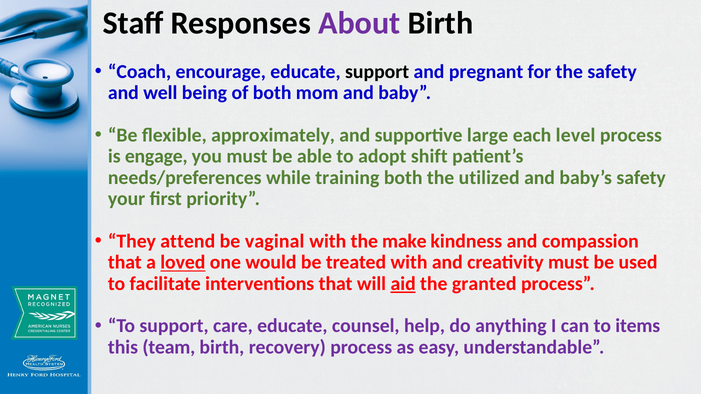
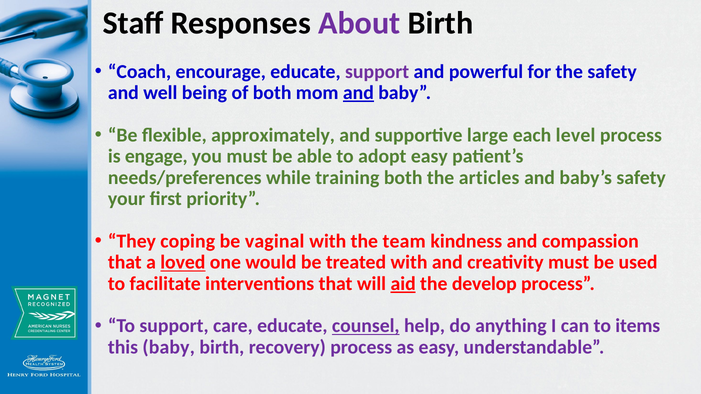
support at (377, 72) colour: black -> purple
pregnant: pregnant -> powerful
and at (358, 93) underline: none -> present
adopt shift: shift -> easy
utilized: utilized -> articles
attend: attend -> coping
make: make -> team
granted: granted -> develop
counsel underline: none -> present
this team: team -> baby
